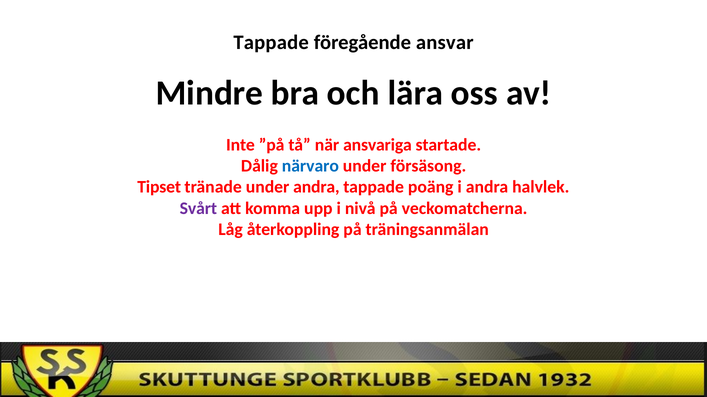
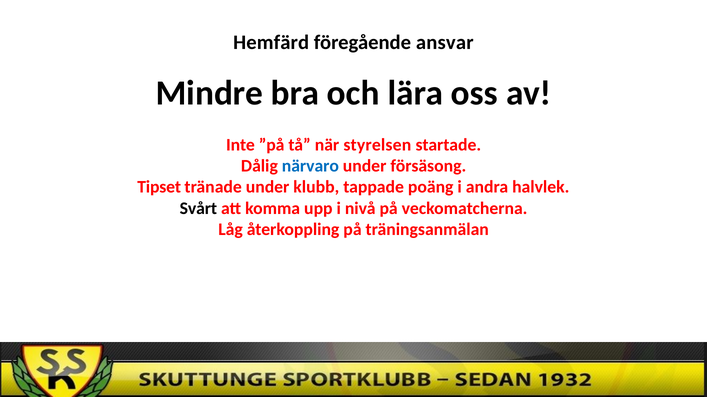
Tappade at (271, 43): Tappade -> Hemfärd
ansvariga: ansvariga -> styrelsen
under andra: andra -> klubb
Svårt colour: purple -> black
